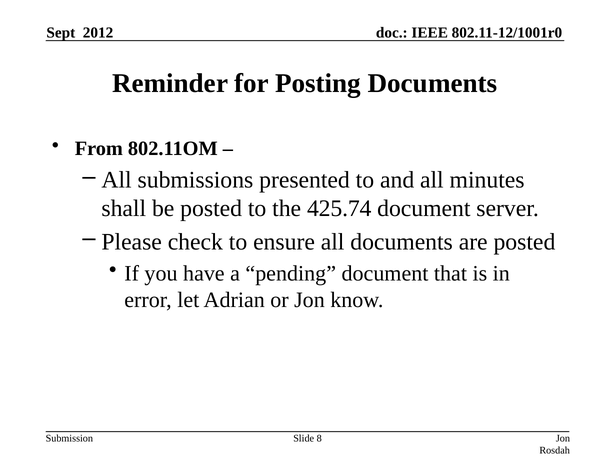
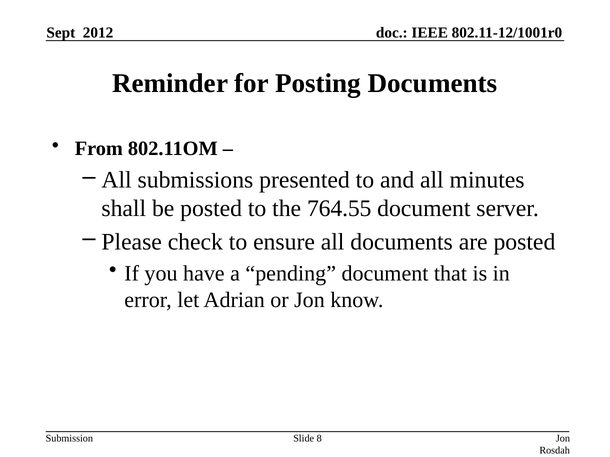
425.74: 425.74 -> 764.55
